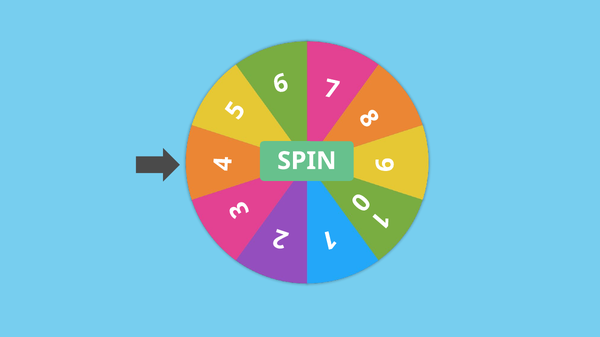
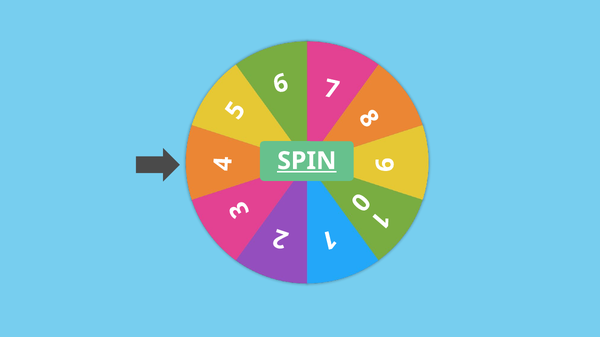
SPIN underline: none -> present
